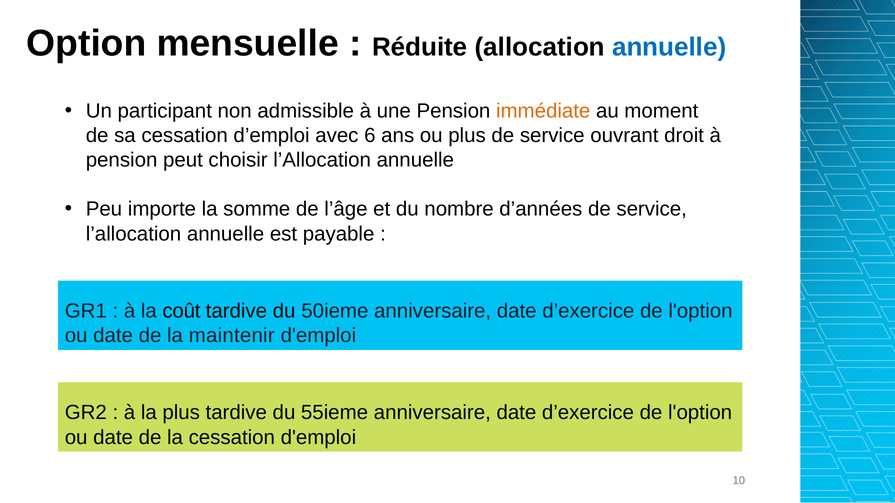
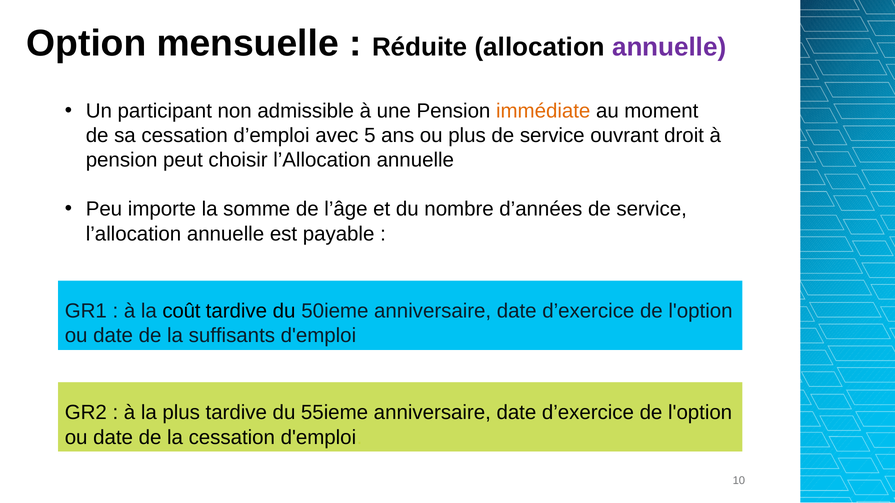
annuelle at (669, 47) colour: blue -> purple
6: 6 -> 5
maintenir: maintenir -> suffisants
